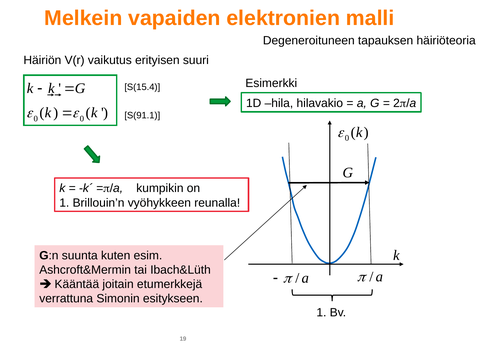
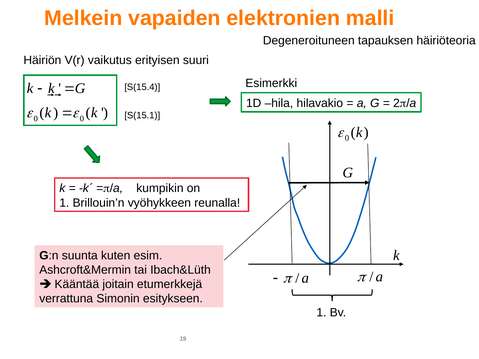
S(91.1: S(91.1 -> S(15.1
